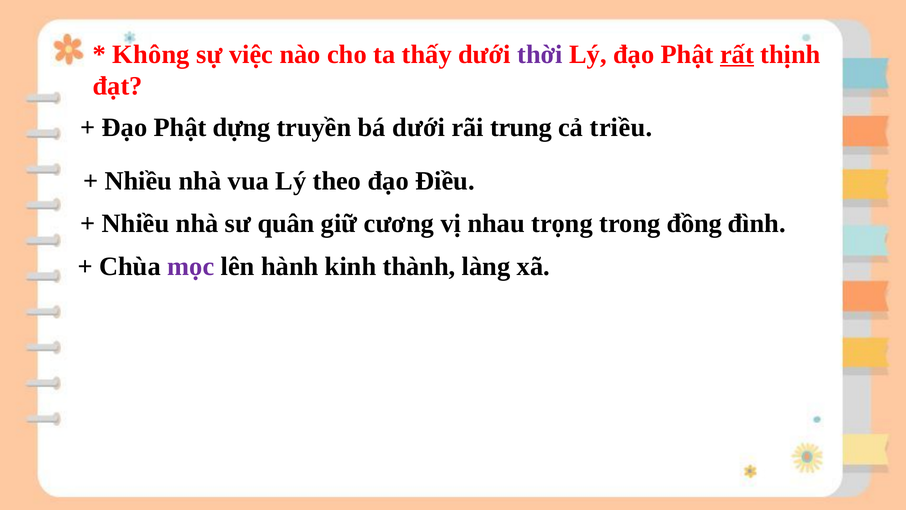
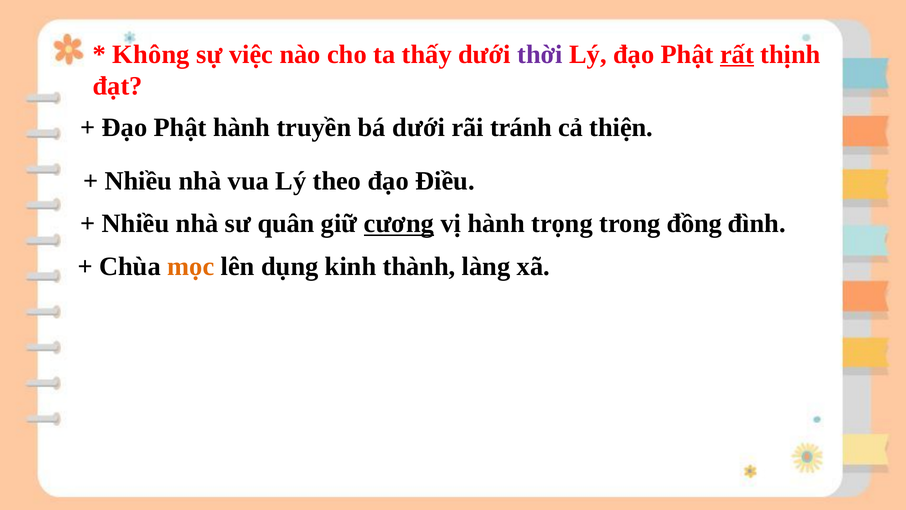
Phật dựng: dựng -> hành
trung: trung -> tránh
triều: triều -> thiện
cương underline: none -> present
vị nhau: nhau -> hành
mọc colour: purple -> orange
hành: hành -> dụng
